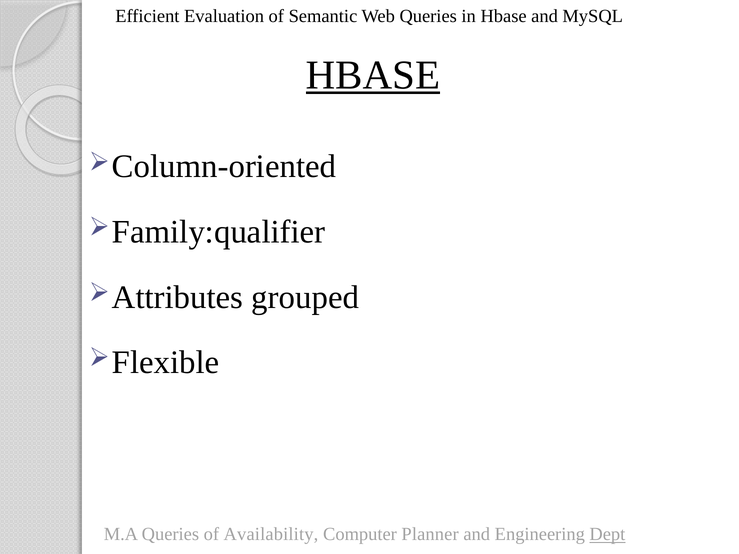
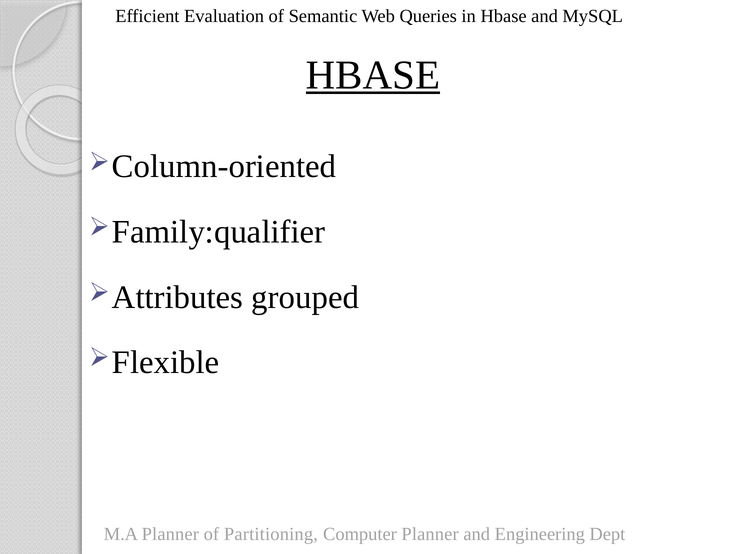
M.A Queries: Queries -> Planner
Availability: Availability -> Partitioning
Dept underline: present -> none
